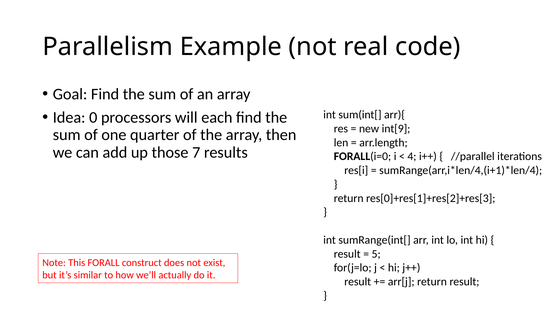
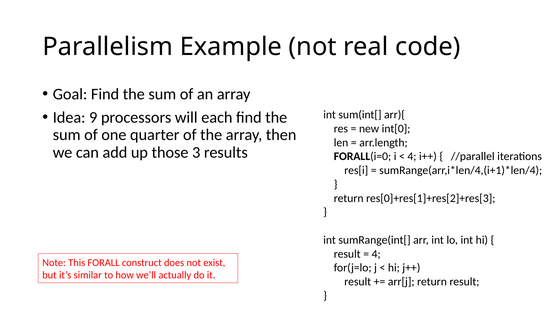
0: 0 -> 9
int[9: int[9 -> int[0
7: 7 -> 3
5 at (376, 254): 5 -> 4
